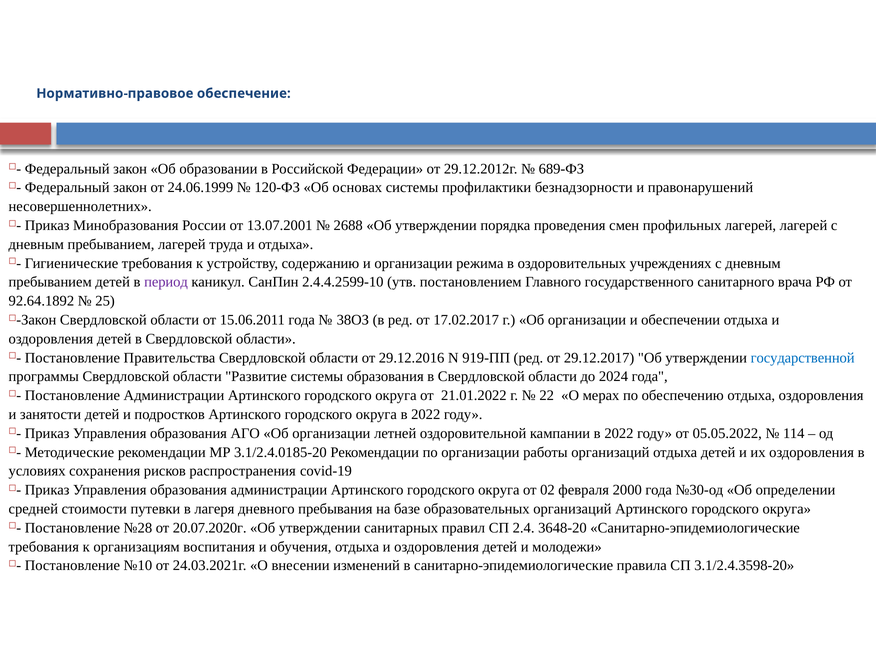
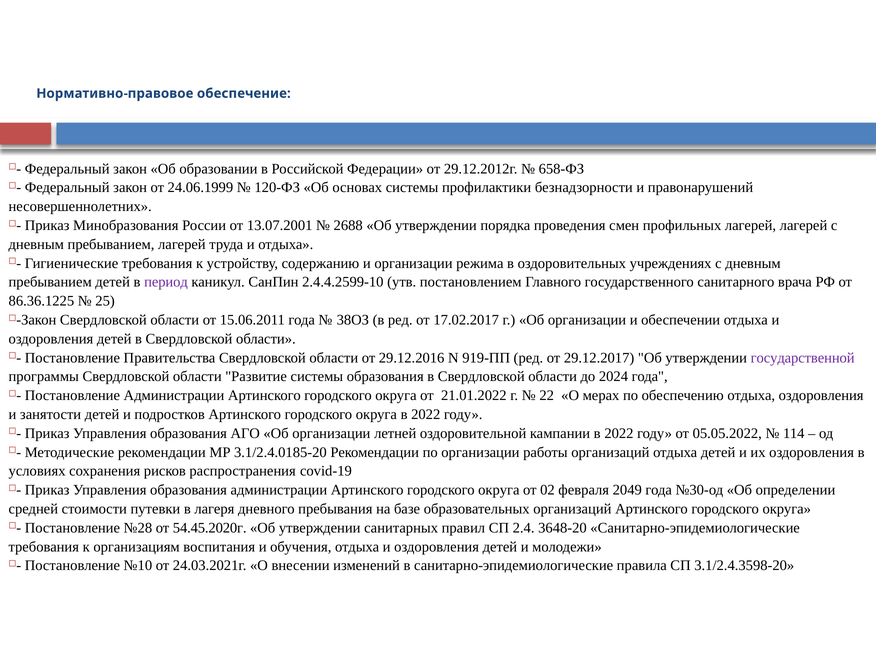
689-ФЗ: 689-ФЗ -> 658-ФЗ
92.64.1892: 92.64.1892 -> 86.36.1225
государственной colour: blue -> purple
2000: 2000 -> 2049
20.07.2020г: 20.07.2020г -> 54.45.2020г
